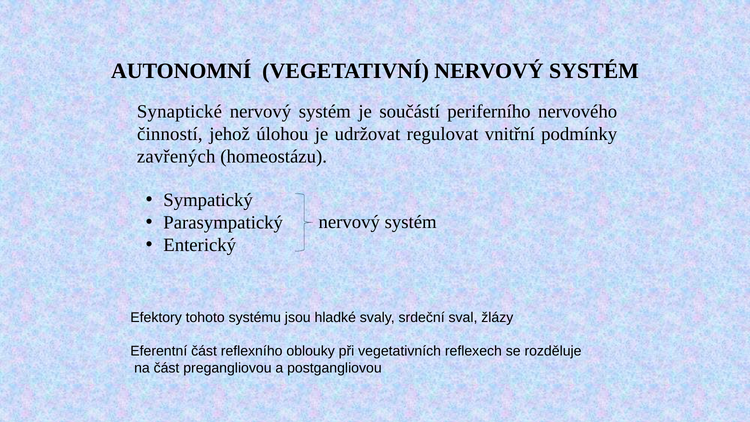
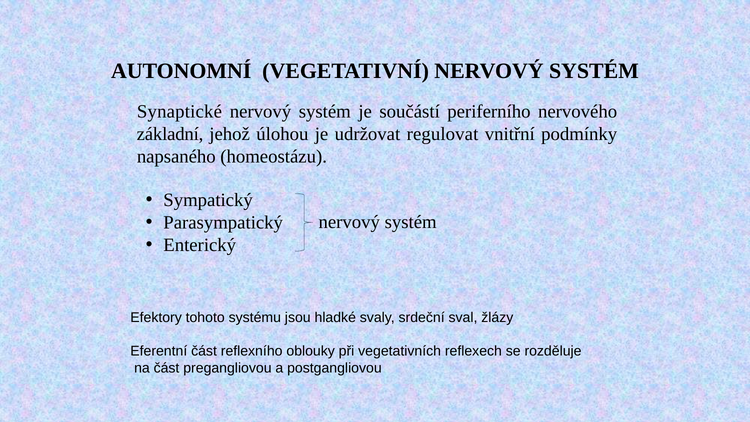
činností: činností -> základní
zavřených: zavřených -> napsaného
